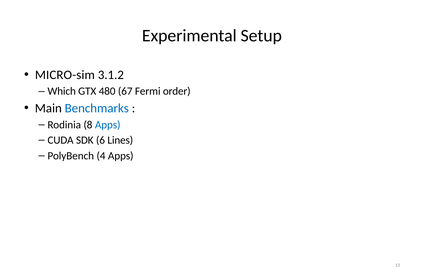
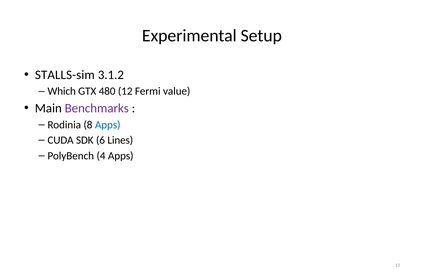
MICRO-sim: MICRO-sim -> STALLS-sim
67: 67 -> 12
order: order -> value
Benchmarks colour: blue -> purple
